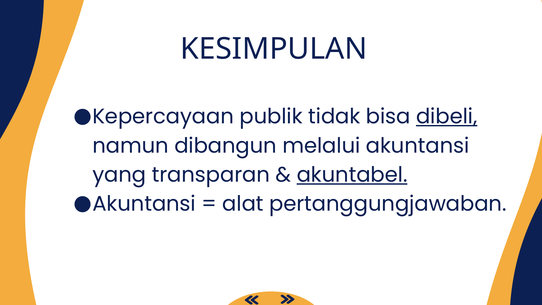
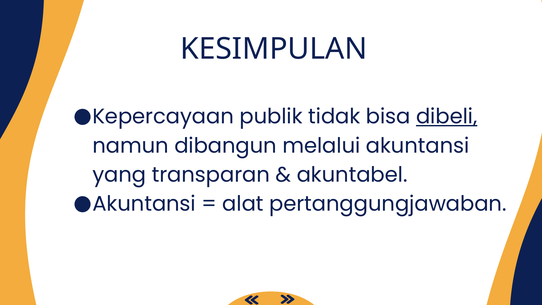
akuntabel underline: present -> none
